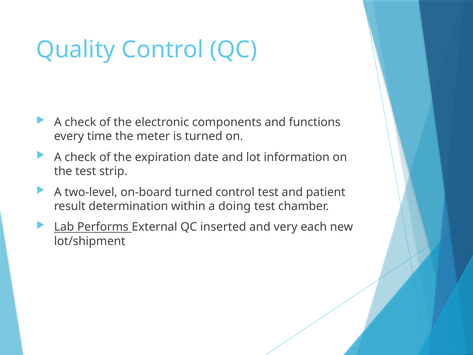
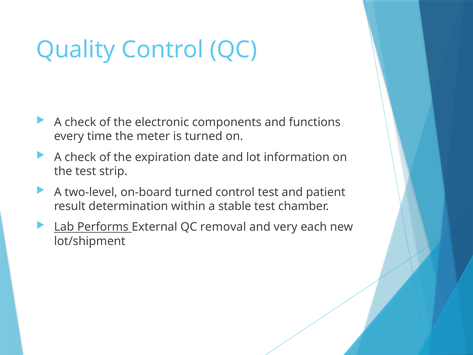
doing: doing -> stable
inserted: inserted -> removal
